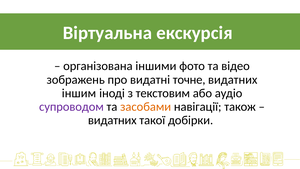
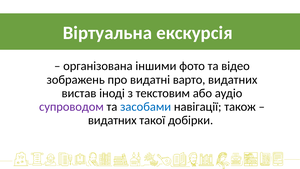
точне: точне -> варто
іншим: іншим -> вистав
засобами colour: orange -> blue
